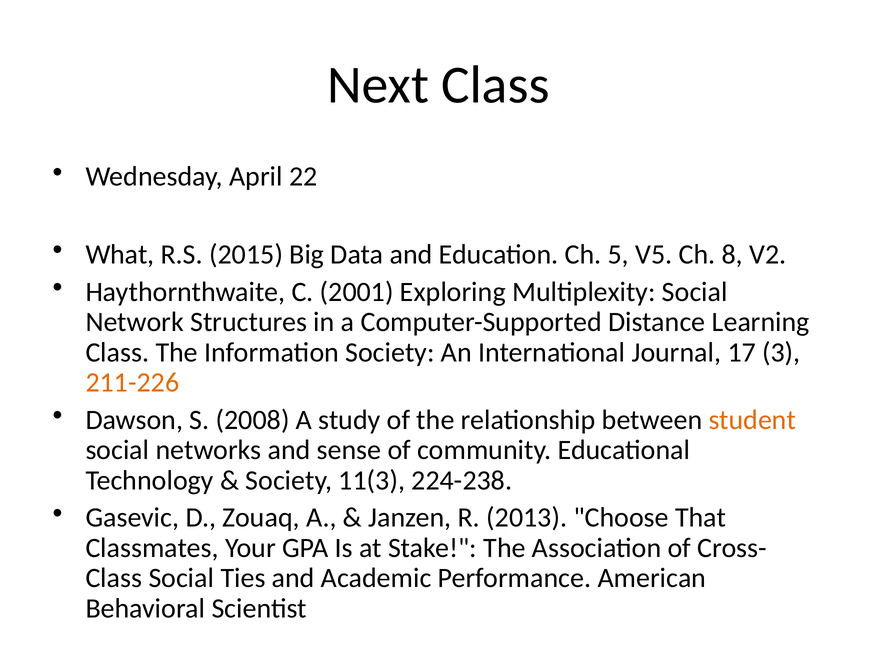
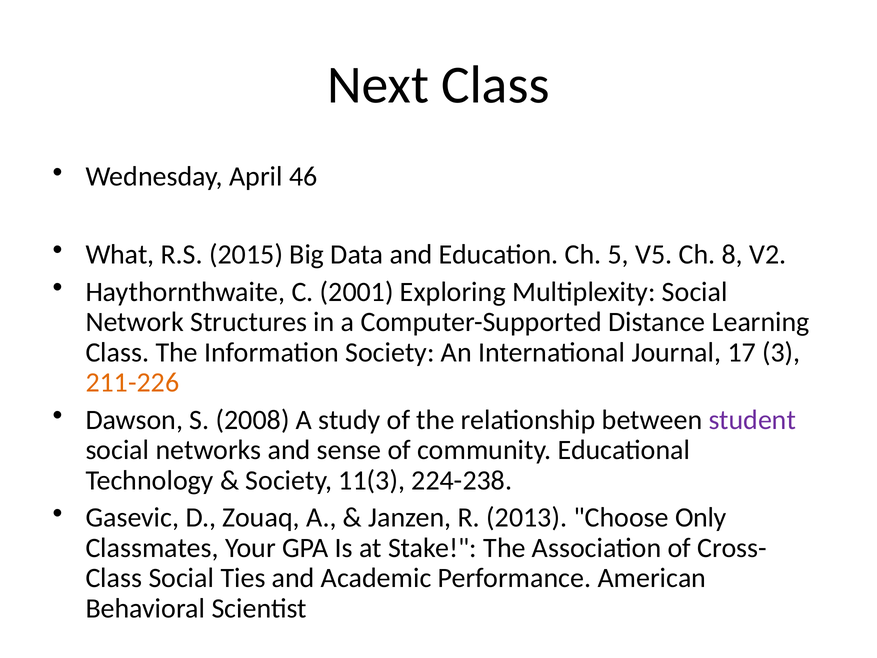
22: 22 -> 46
student colour: orange -> purple
That: That -> Only
